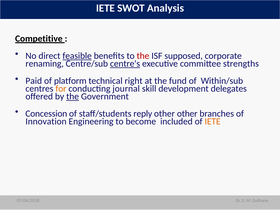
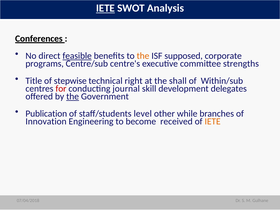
IETE at (105, 8) underline: none -> present
Competitive: Competitive -> Conferences
the at (143, 56) colour: red -> orange
renaming: renaming -> programs
centre's underline: present -> none
Paid: Paid -> Title
platform: platform -> stepwise
fund: fund -> shall
for colour: orange -> red
Concession: Concession -> Publication
reply: reply -> level
other other: other -> while
included: included -> received
